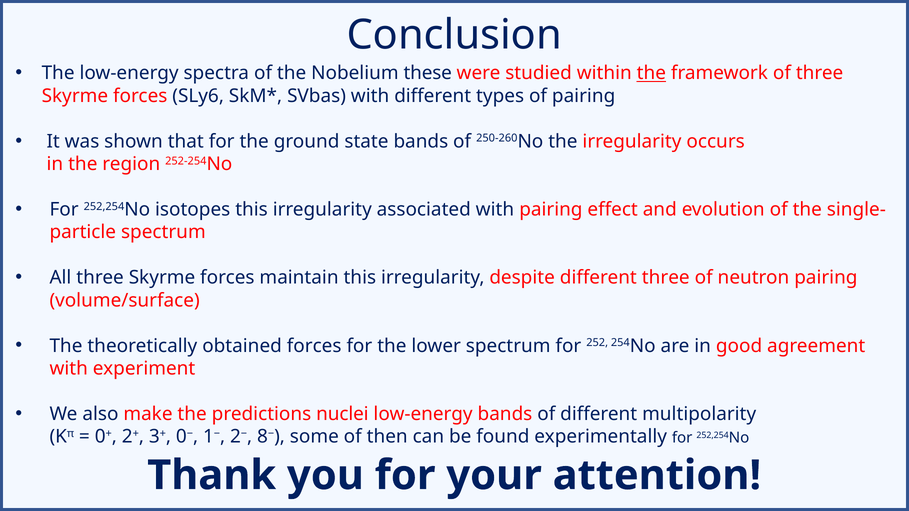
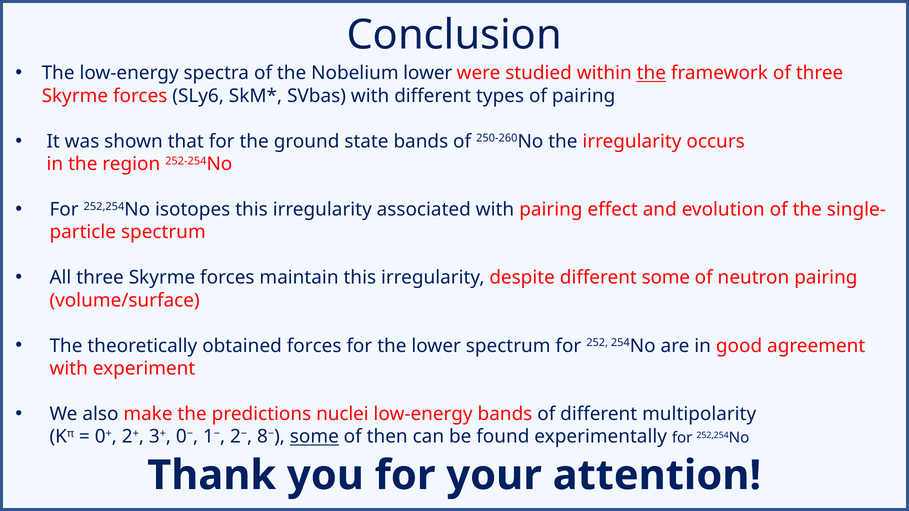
Nobelium these: these -> lower
different three: three -> some
some at (314, 437) underline: none -> present
